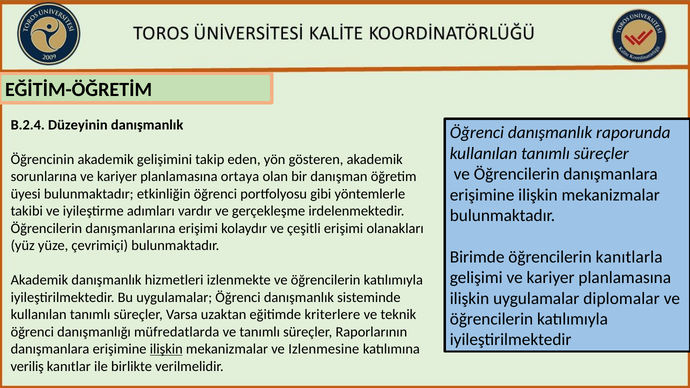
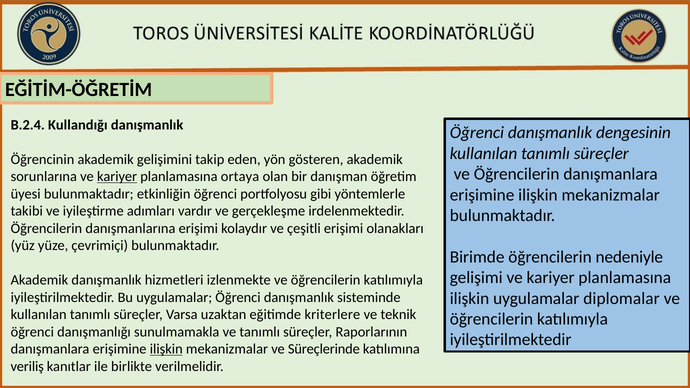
Düzeyinin: Düzeyinin -> Kullandığı
raporunda: raporunda -> dengesinin
kariyer at (117, 177) underline: none -> present
kanıtlarla: kanıtlarla -> nedeniyle
müfredatlarda: müfredatlarda -> sunulmamakla
Izlenmesine: Izlenmesine -> Süreçlerinde
